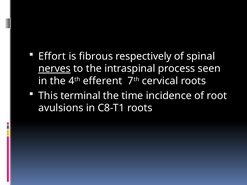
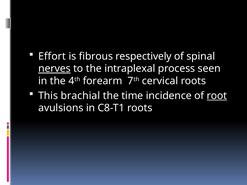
intraspinal: intraspinal -> intraplexal
efferent: efferent -> forearm
terminal: terminal -> brachial
root underline: none -> present
